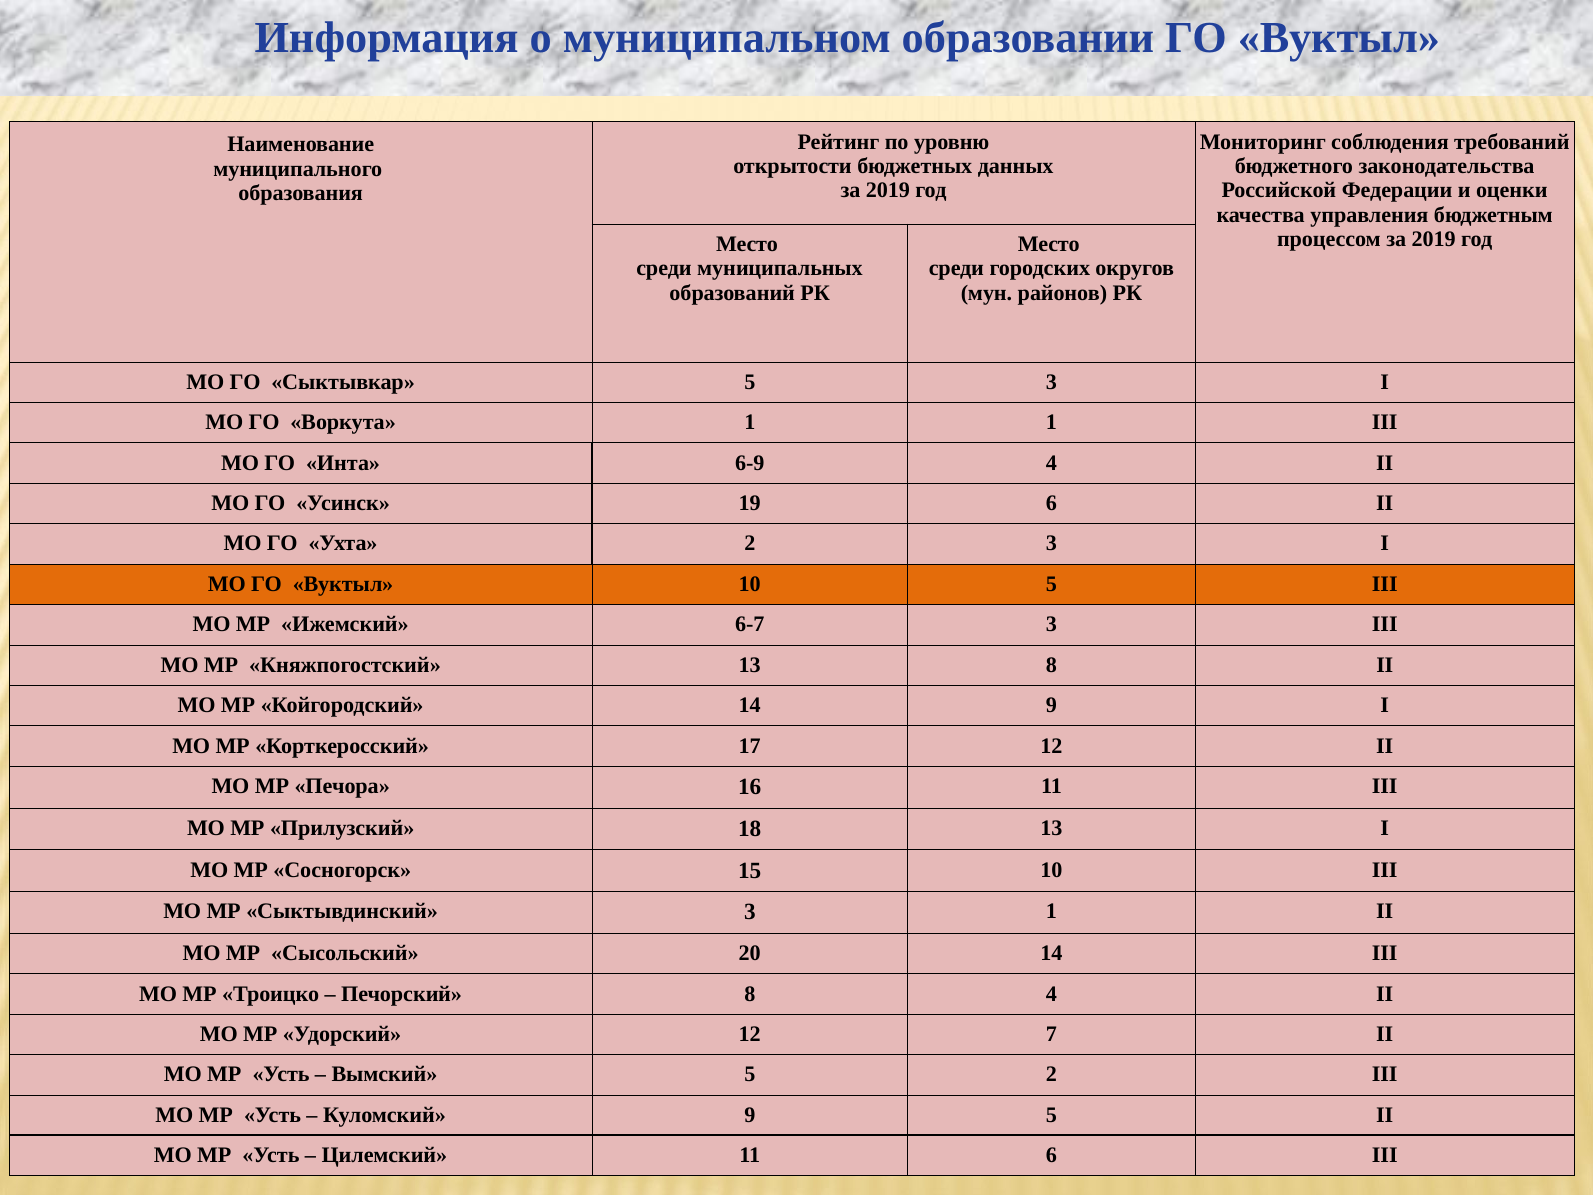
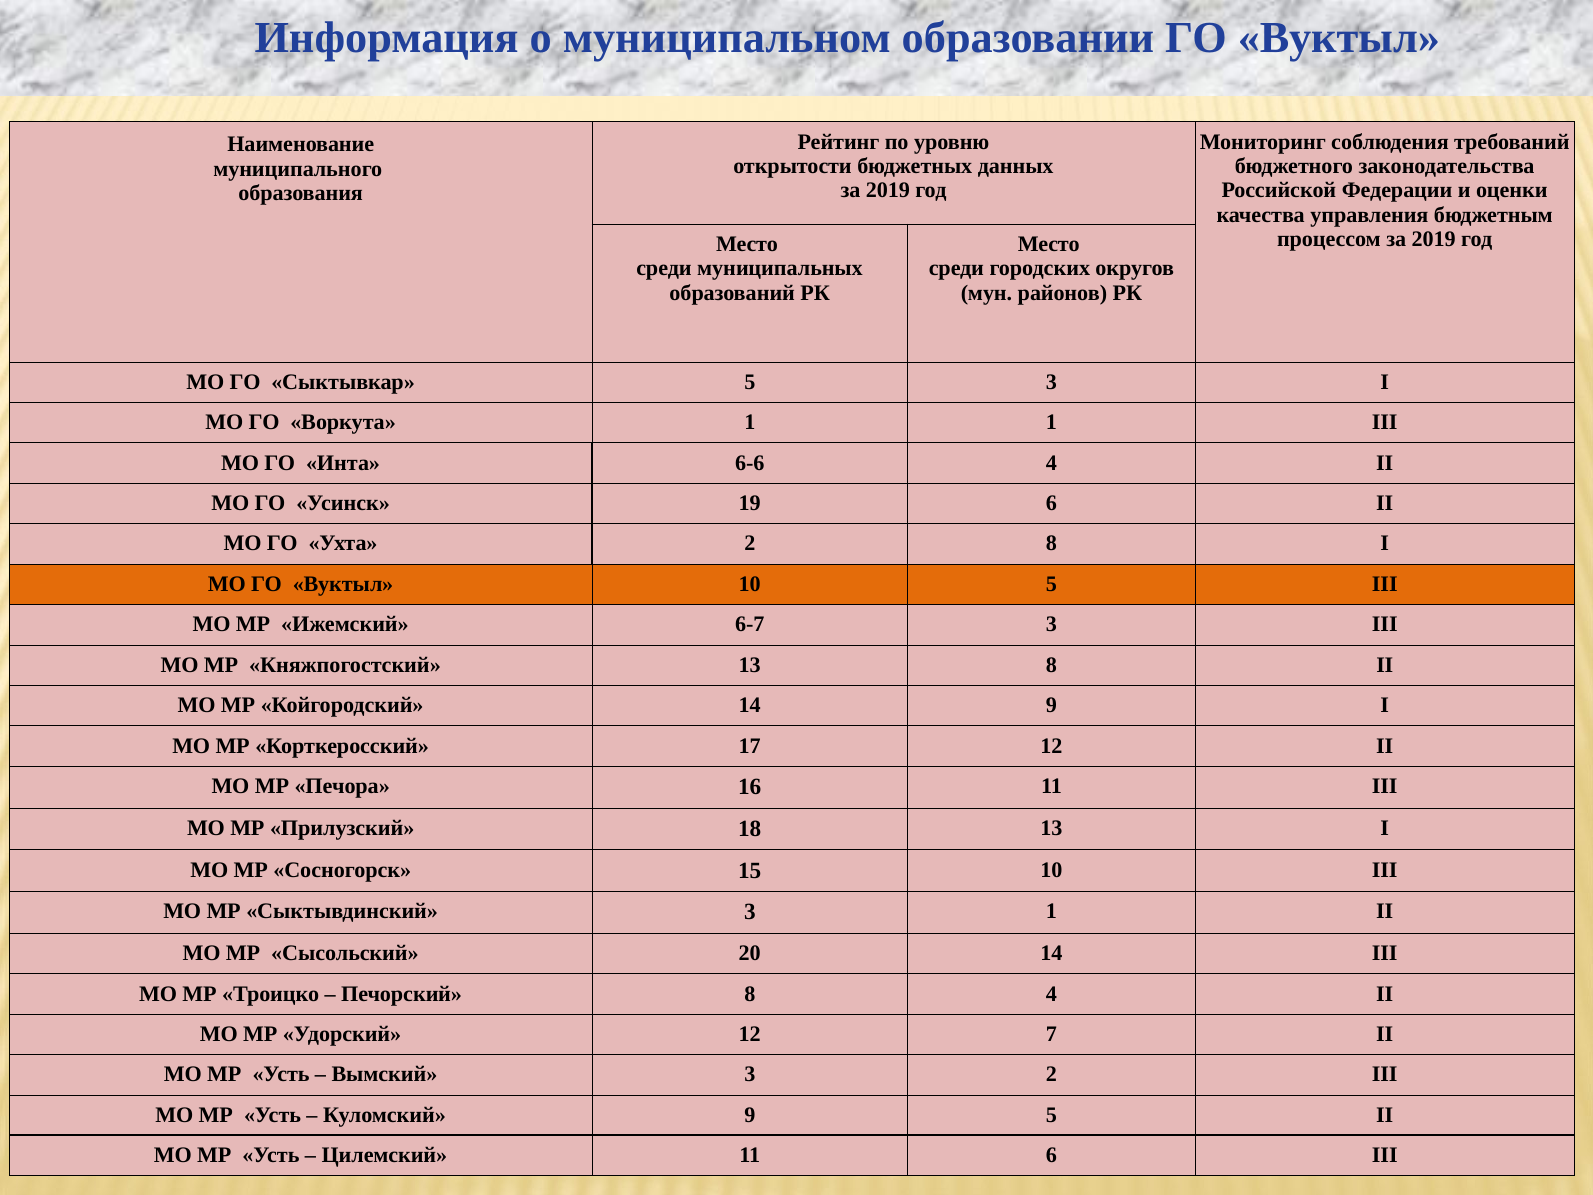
6-9: 6-9 -> 6-6
2 3: 3 -> 8
Вымский 5: 5 -> 3
